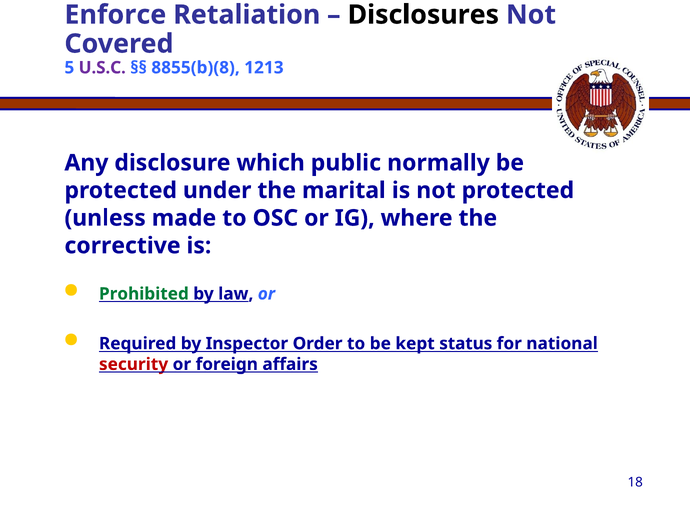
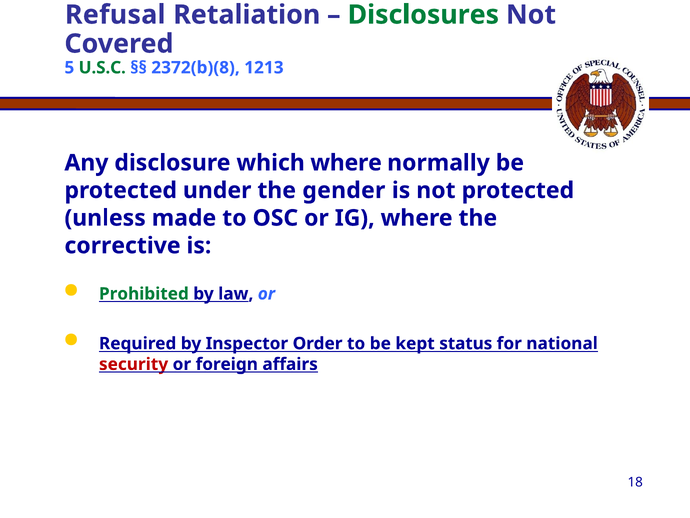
Enforce: Enforce -> Refusal
Disclosures colour: black -> green
U.S.C colour: purple -> green
8855(b)(8: 8855(b)(8 -> 2372(b)(8
which public: public -> where
marital: marital -> gender
